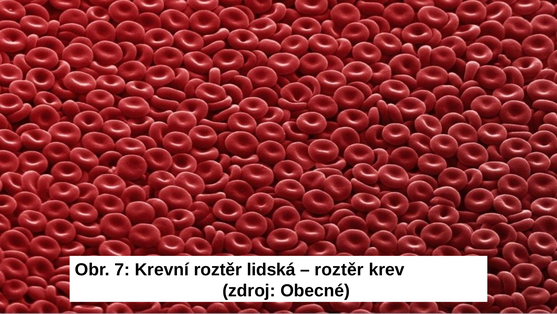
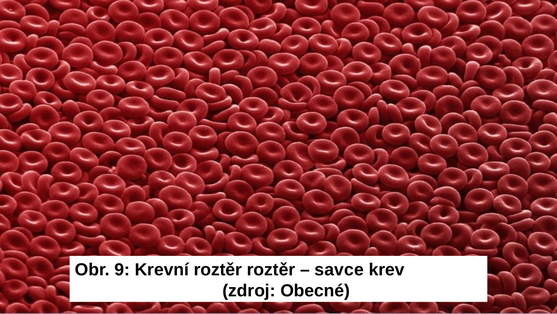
7: 7 -> 9
roztěr lidská: lidská -> roztěr
roztěr at (339, 269): roztěr -> savce
